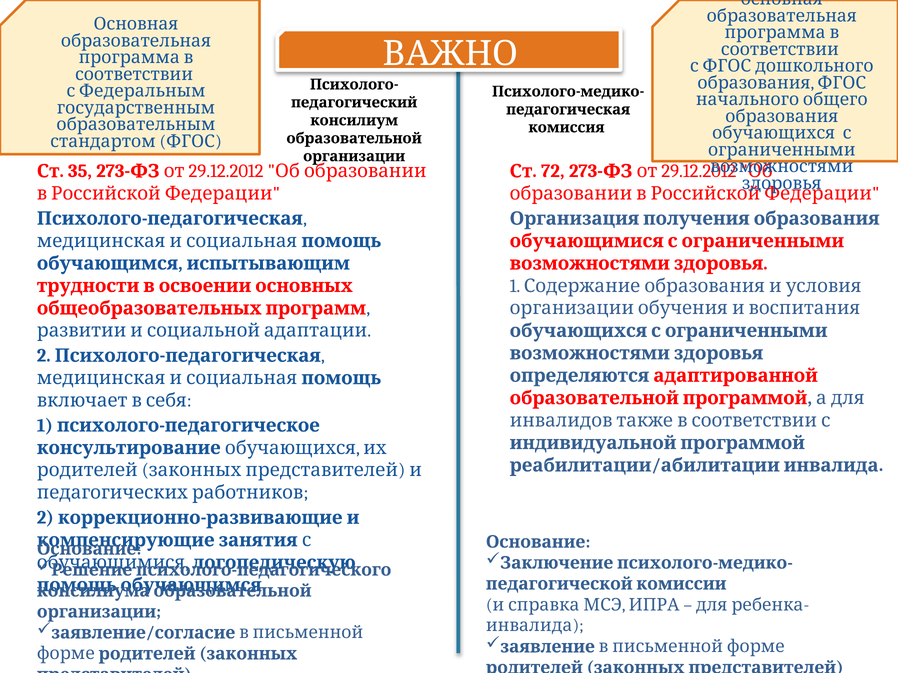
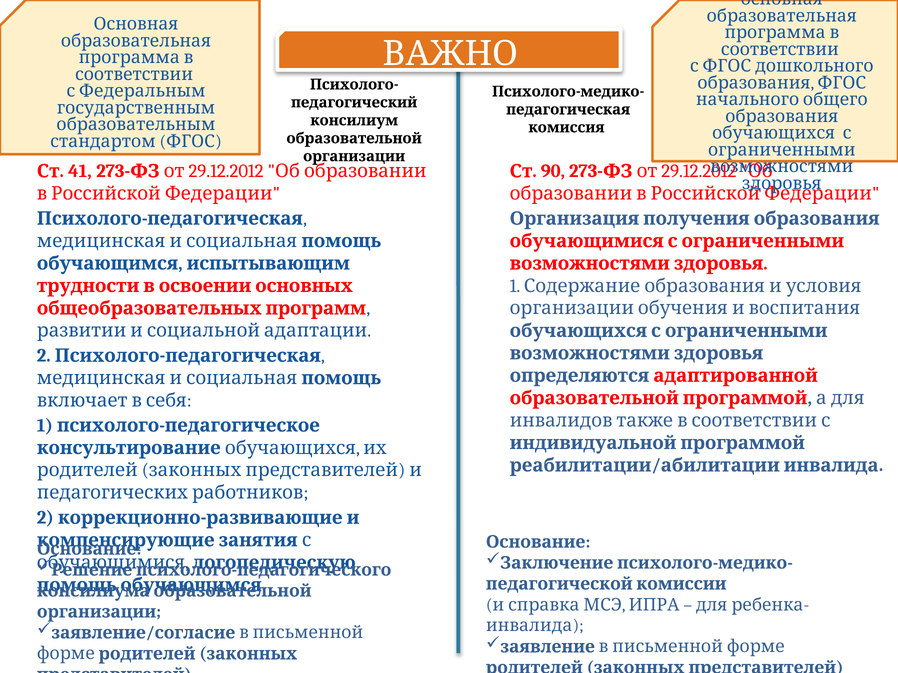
35: 35 -> 41
72: 72 -> 90
